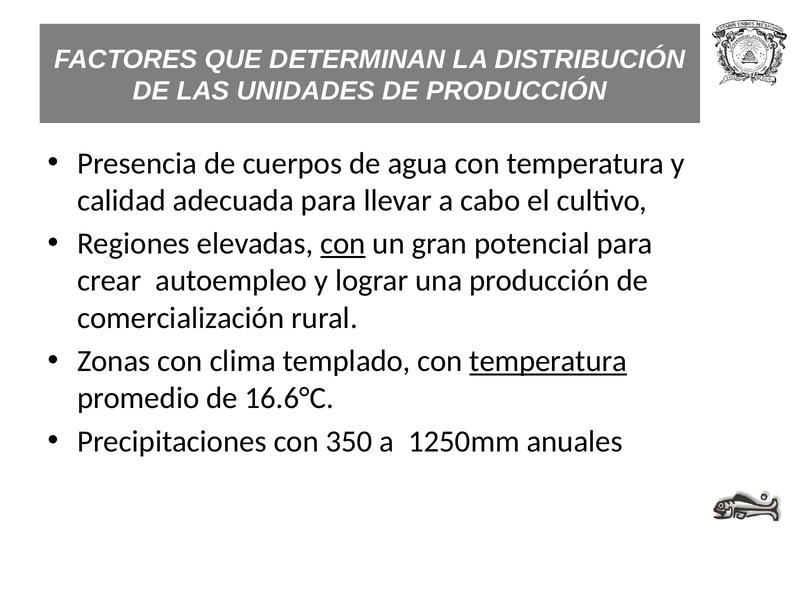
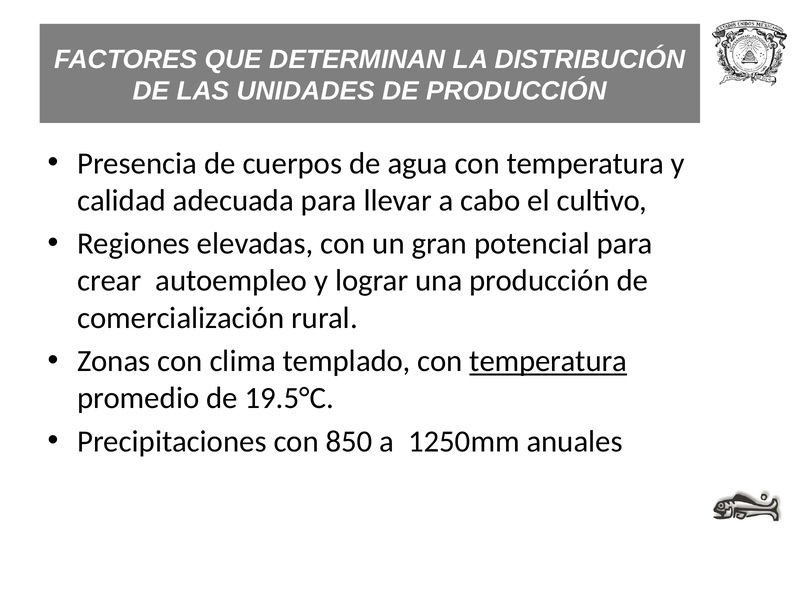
con at (343, 244) underline: present -> none
16.6°C: 16.6°C -> 19.5°C
350: 350 -> 850
